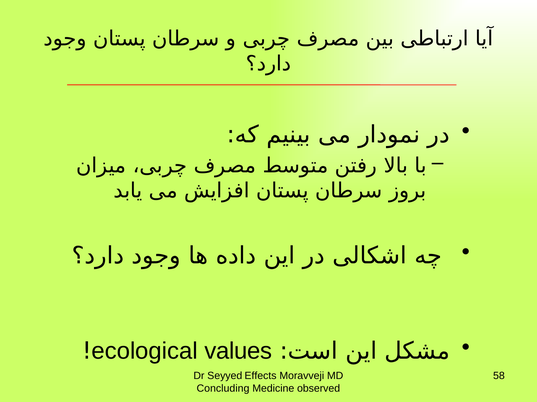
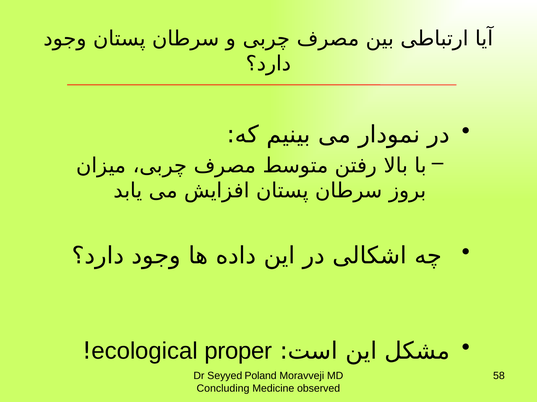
values: values -> proper
Effects: Effects -> Poland
